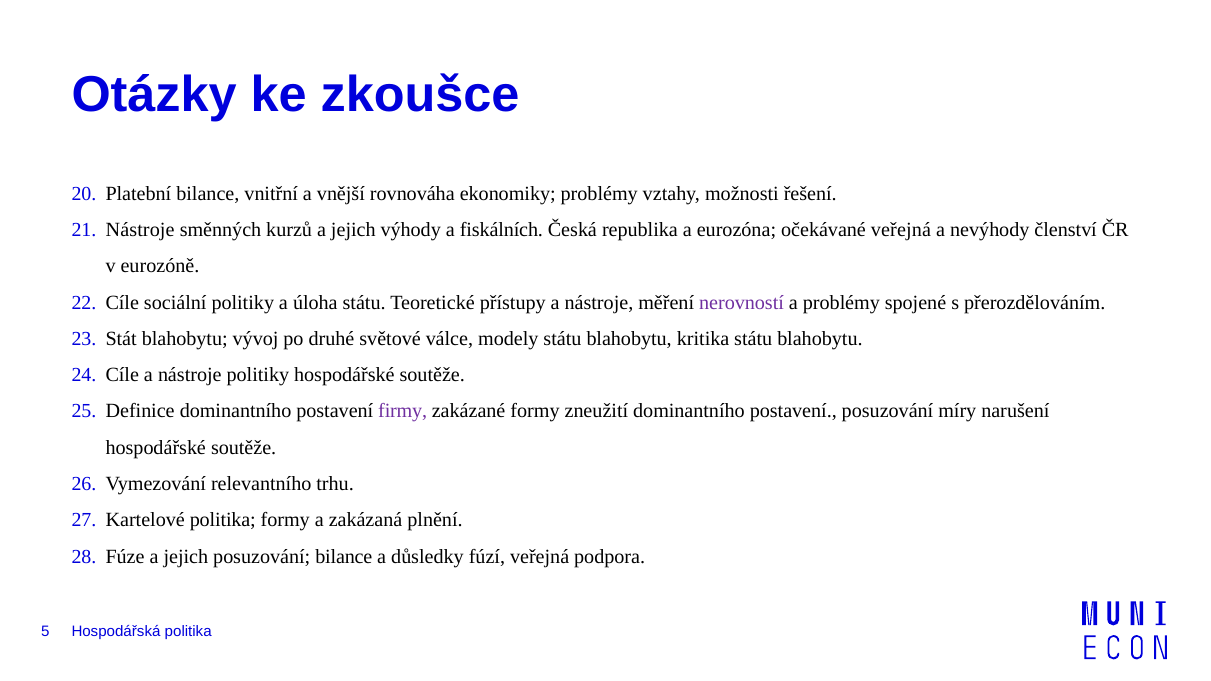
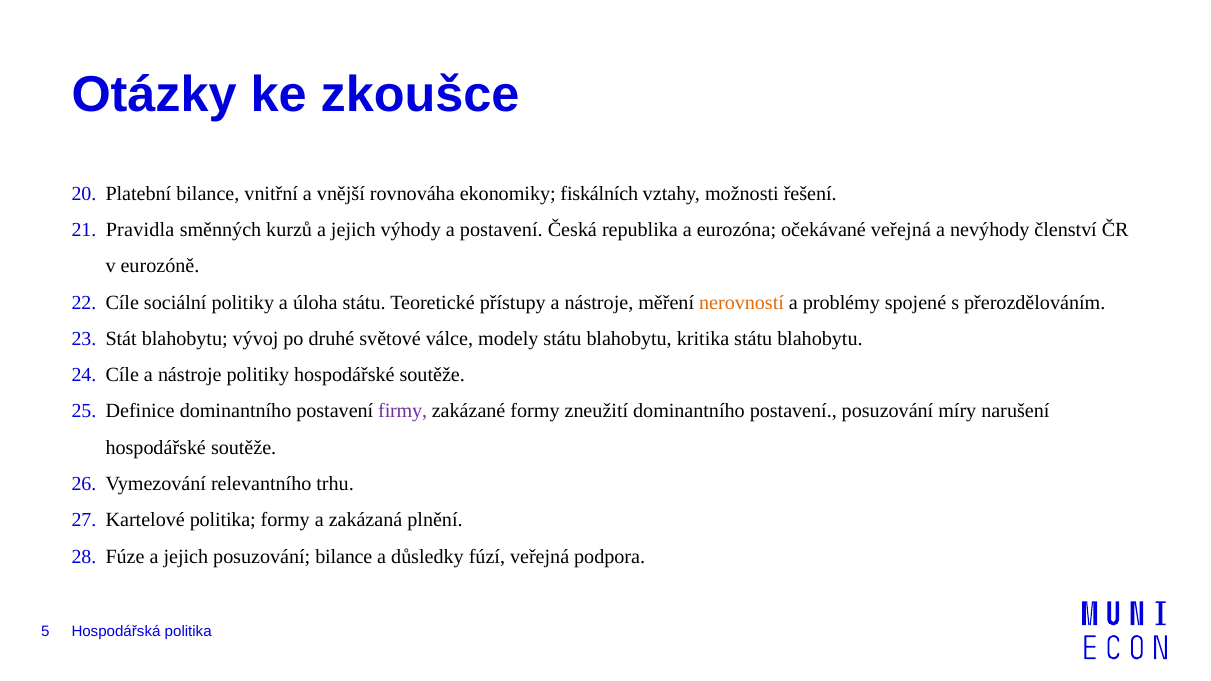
ekonomiky problémy: problémy -> fiskálních
Nástroje at (140, 230): Nástroje -> Pravidla
a fiskálních: fiskálních -> postavení
nerovností colour: purple -> orange
